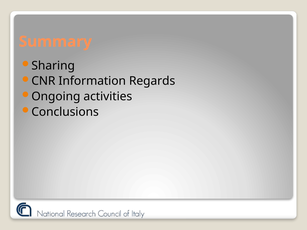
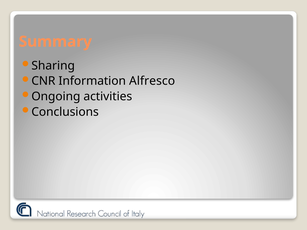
Regards: Regards -> Alfresco
